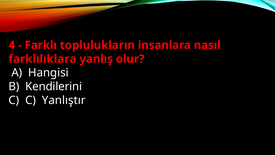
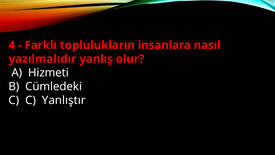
farklılıklara: farklılıklara -> yazılmalıdır
Hangisi: Hangisi -> Hizmeti
Kendilerini: Kendilerini -> Cümledeki
